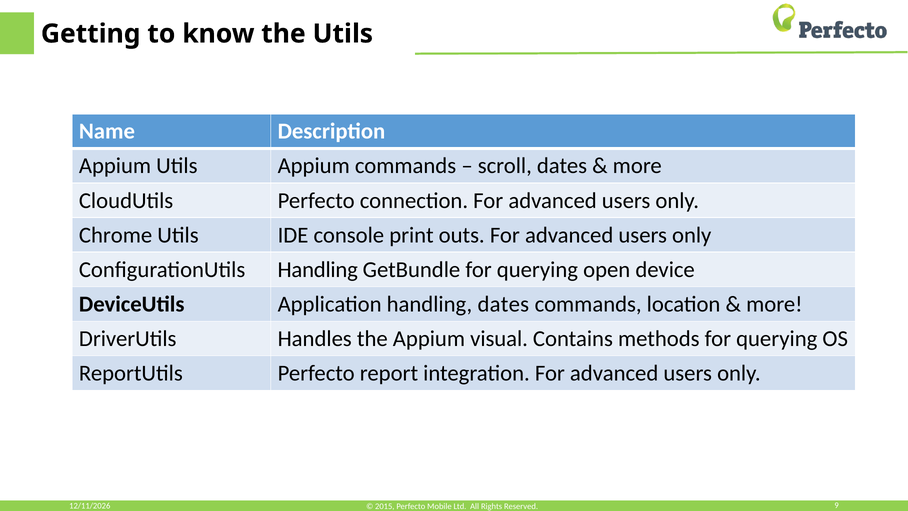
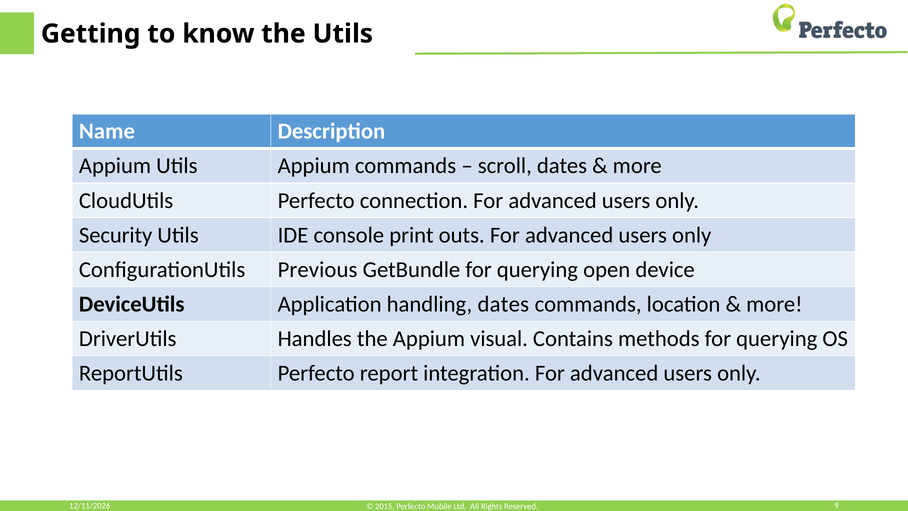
Chrome: Chrome -> Security
ConfigurationUtils Handling: Handling -> Previous
